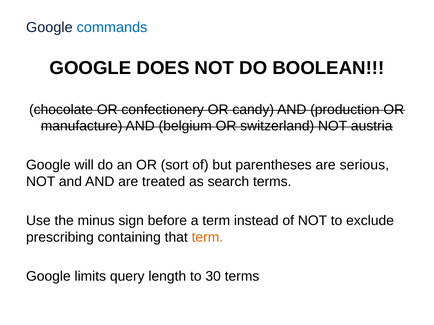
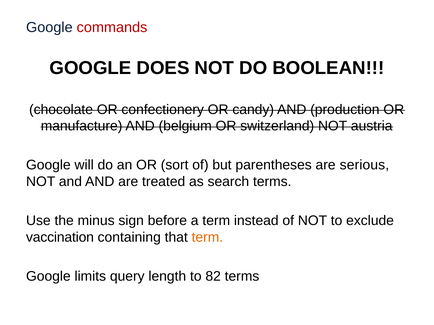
commands colour: blue -> red
prescribing: prescribing -> vaccination
30: 30 -> 82
